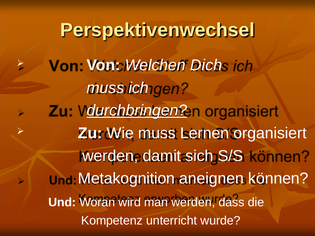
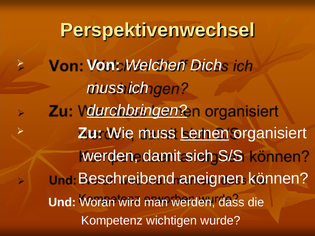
Lernen underline: none -> present
Metakognition: Metakognition -> Beschreibend
unterricht: unterricht -> wichtigen
